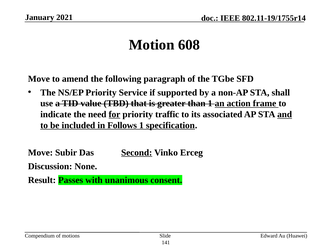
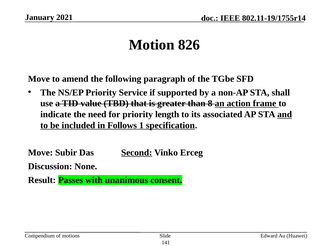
608: 608 -> 826
than 1: 1 -> 8
for underline: present -> none
traffic: traffic -> length
